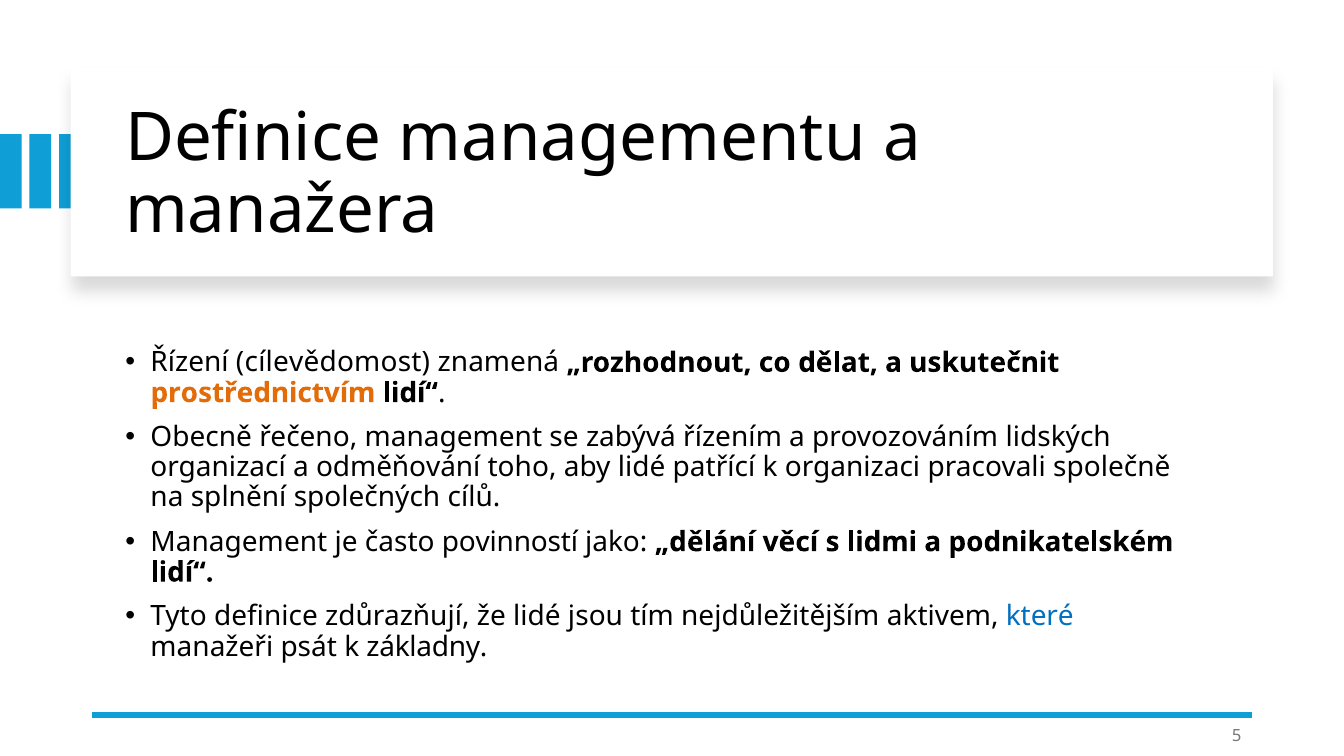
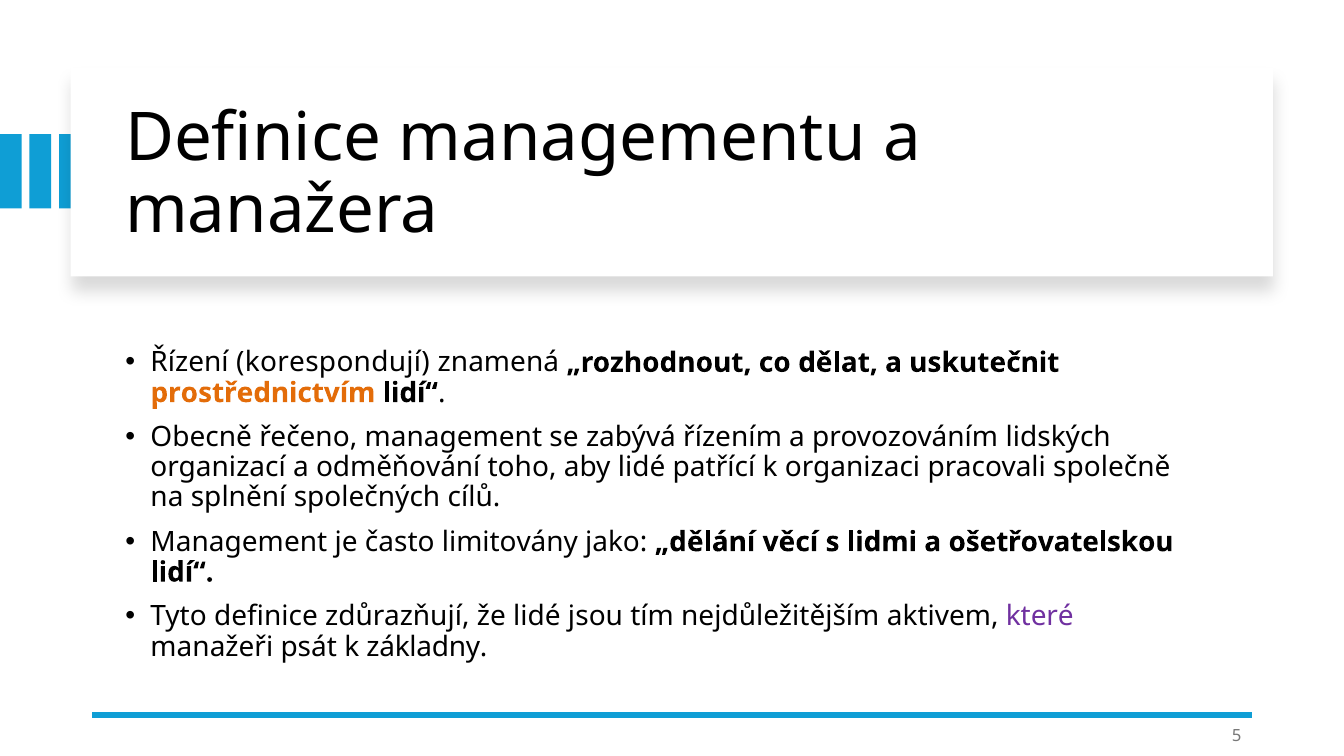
cílevědomost: cílevědomost -> korespondují
povinností: povinností -> limitovány
podnikatelském: podnikatelském -> ošetřovatelskou
které colour: blue -> purple
